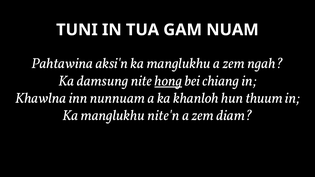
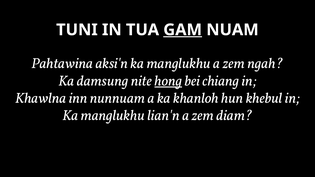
GAM underline: none -> present
thuum: thuum -> khebul
nite'n: nite'n -> lian'n
